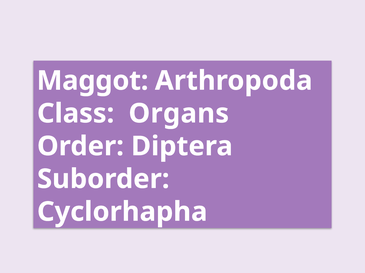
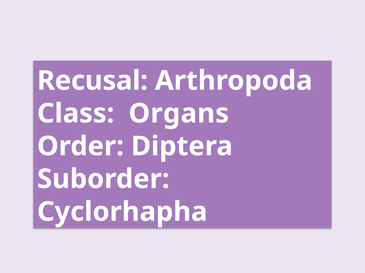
Maggot: Maggot -> Recusal
